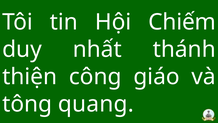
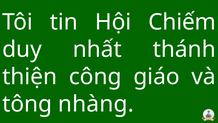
quang: quang -> nhàng
